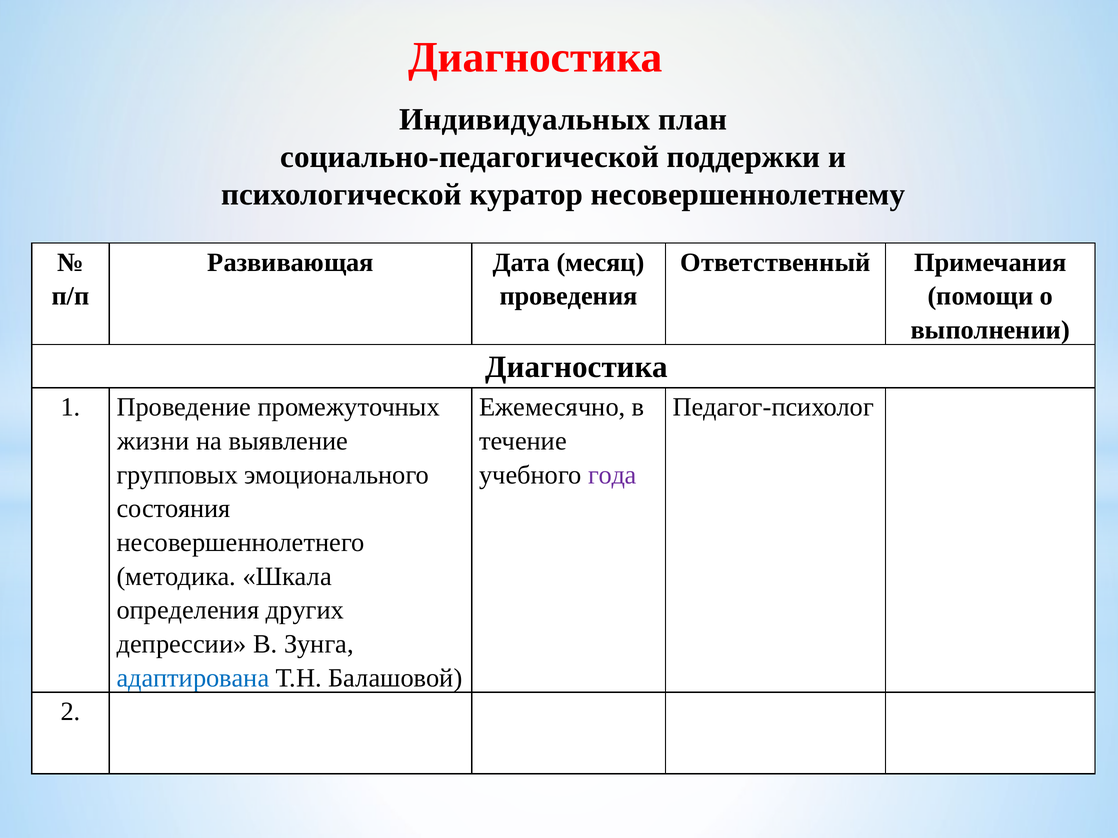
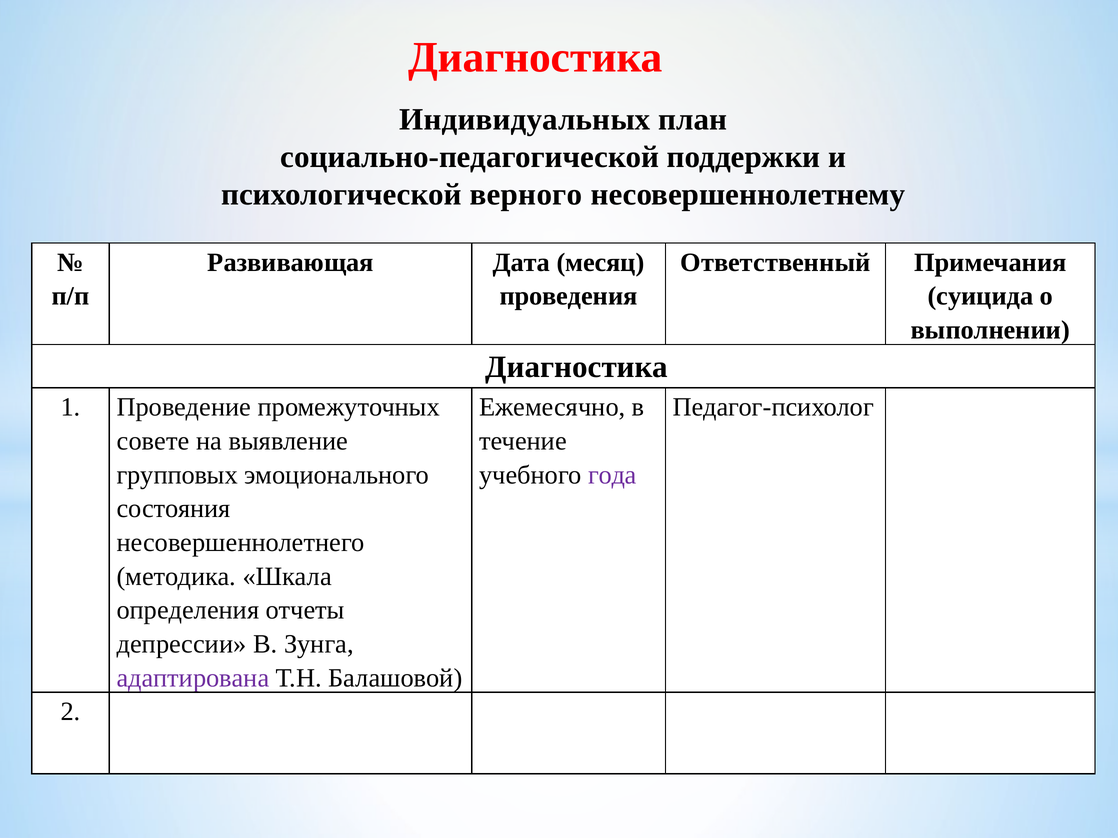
куратор: куратор -> верного
помощи: помощи -> суицида
жизни: жизни -> совете
других: других -> отчеты
адаптирована colour: blue -> purple
